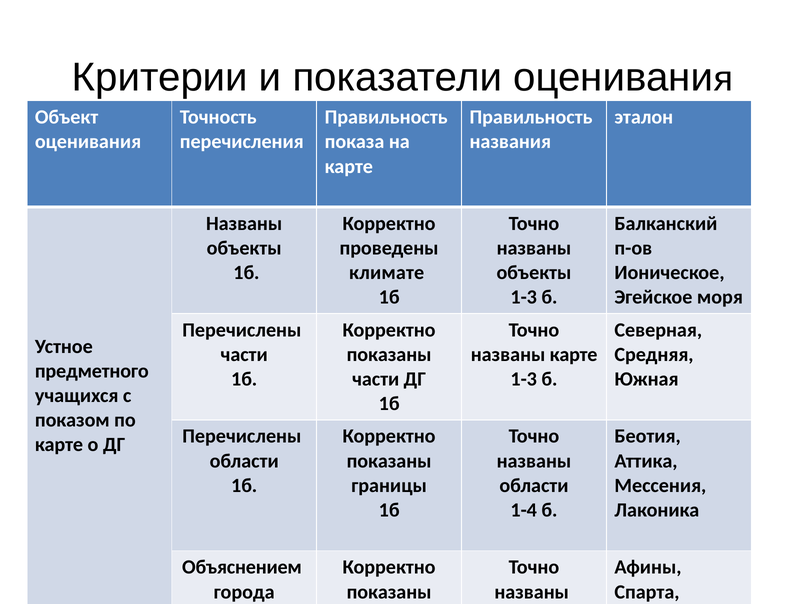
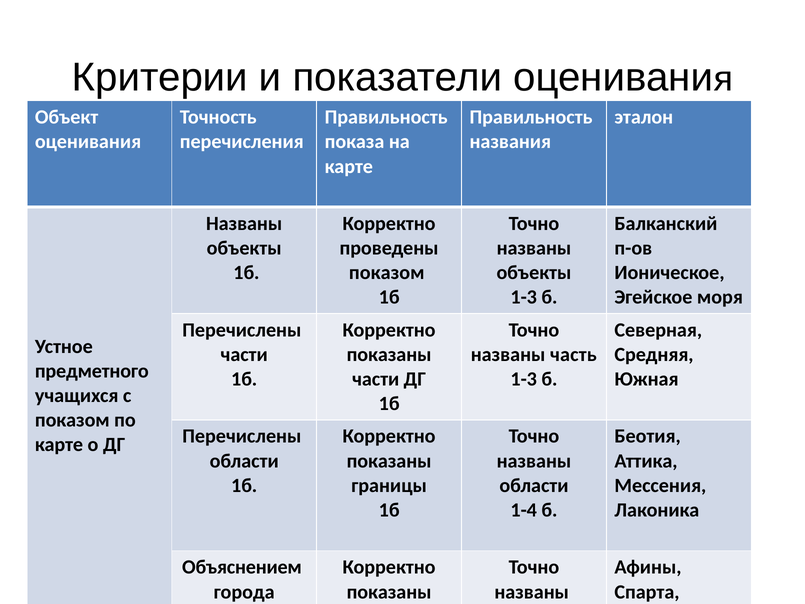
климате at (387, 273): климате -> показом
названы карте: карте -> часть
